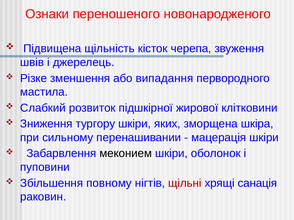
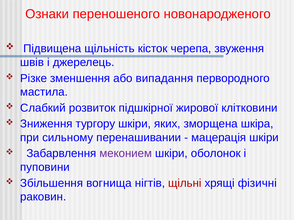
меконием colour: black -> purple
повному: повному -> вогнища
санація: санація -> фізичні
